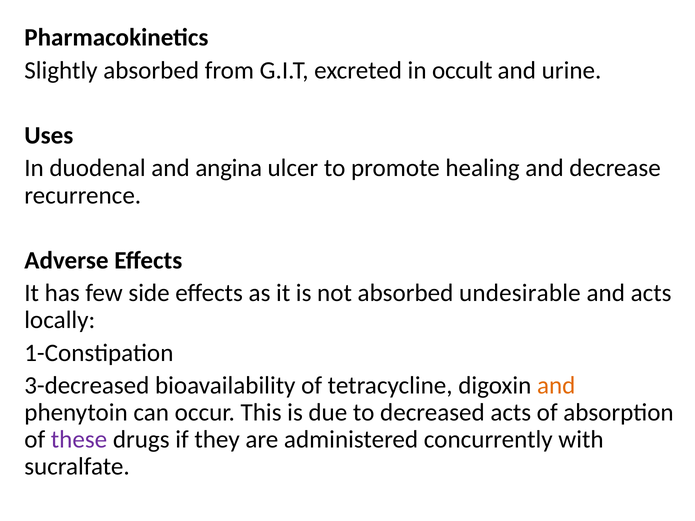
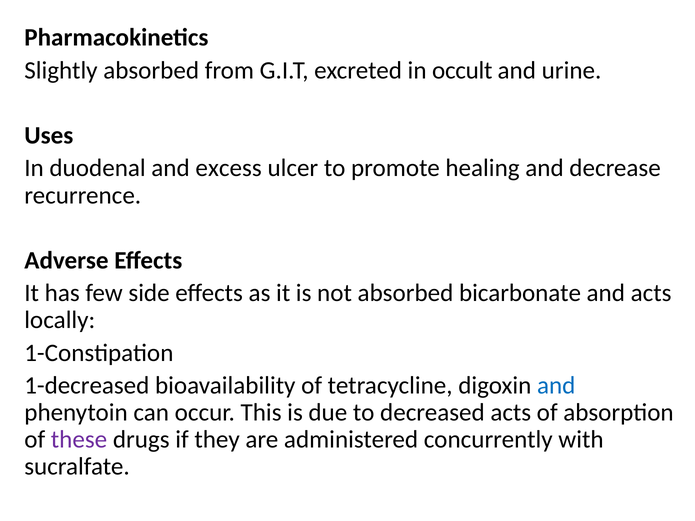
angina: angina -> excess
undesirable: undesirable -> bicarbonate
3-decreased: 3-decreased -> 1-decreased
and at (556, 386) colour: orange -> blue
